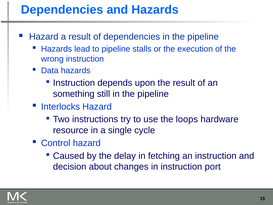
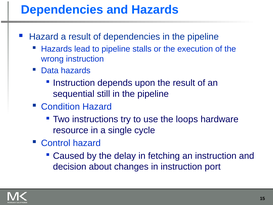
something: something -> sequential
Interlocks: Interlocks -> Condition
